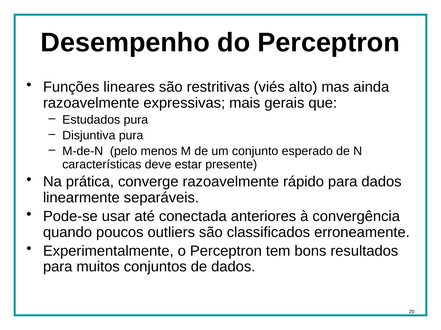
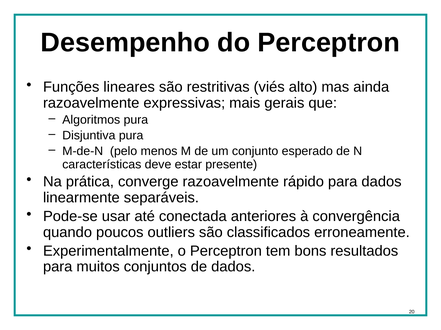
Estudados: Estudados -> Algoritmos
